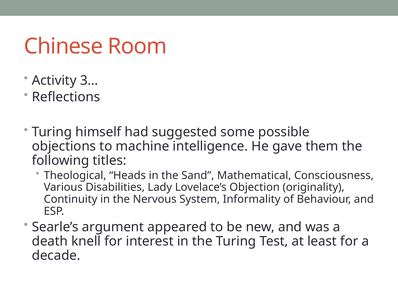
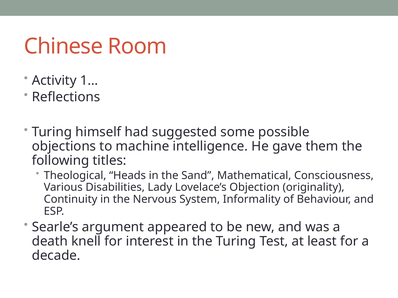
3…: 3… -> 1…
